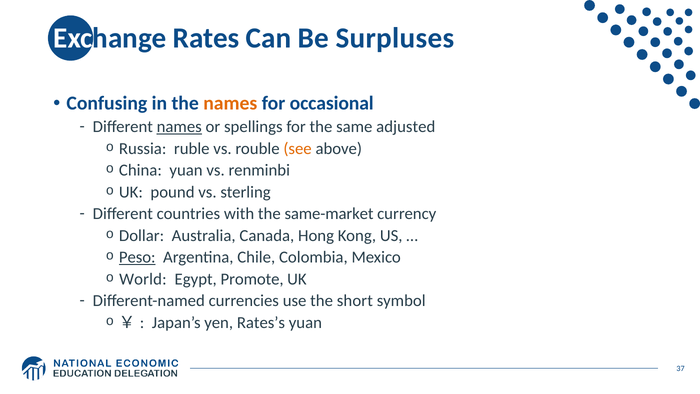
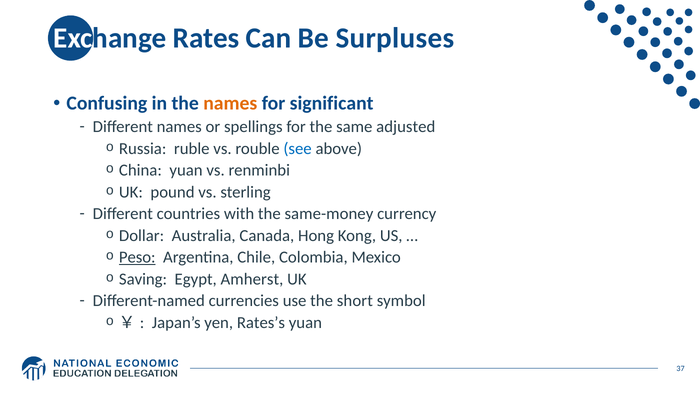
occasional: occasional -> significant
names at (179, 127) underline: present -> none
see colour: orange -> blue
same-market: same-market -> same-money
World: World -> Saving
Promote: Promote -> Amherst
